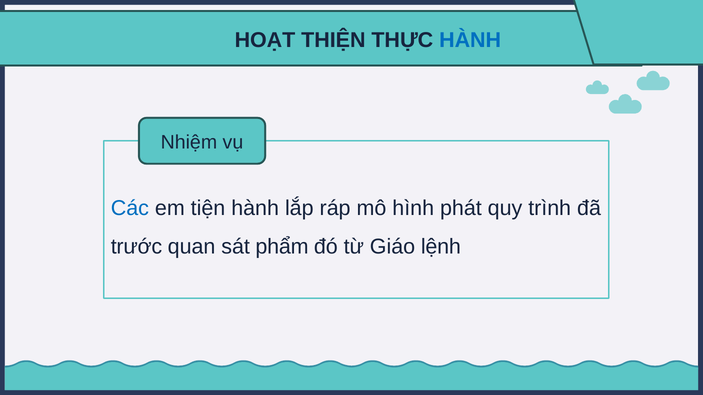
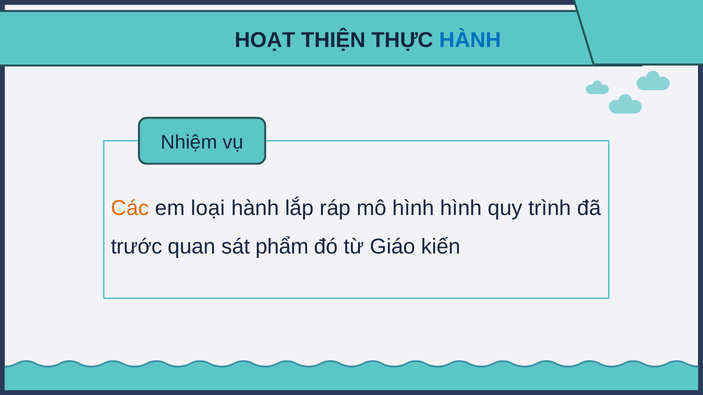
Các colour: blue -> orange
tiện: tiện -> loại
hình phát: phát -> hình
lệnh: lệnh -> kiến
